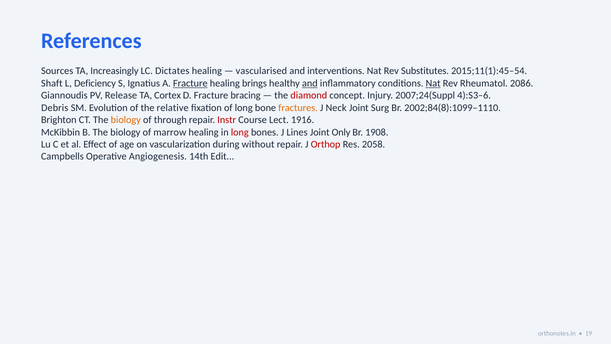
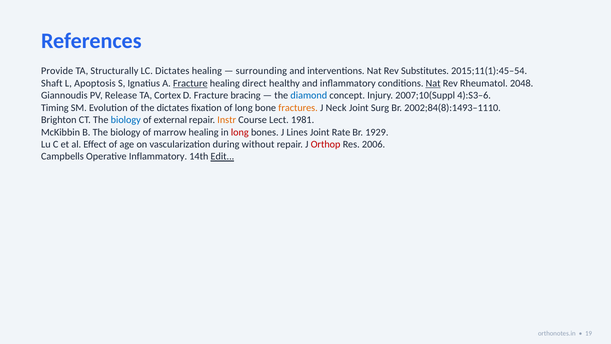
Sources: Sources -> Provide
Increasingly: Increasingly -> Structurally
vascularised: vascularised -> surrounding
Deficiency: Deficiency -> Apoptosis
brings: brings -> direct
and at (310, 83) underline: present -> none
2086: 2086 -> 2048
diamond colour: red -> blue
2007;24(Suppl: 2007;24(Suppl -> 2007;10(Suppl
Debris: Debris -> Timing
the relative: relative -> dictates
2002;84(8):1099–1110: 2002;84(8):1099–1110 -> 2002;84(8):1493–1110
biology at (126, 120) colour: orange -> blue
through: through -> external
Instr colour: red -> orange
1916: 1916 -> 1981
Only: Only -> Rate
1908: 1908 -> 1929
2058: 2058 -> 2006
Operative Angiogenesis: Angiogenesis -> Inflammatory
Edit underline: none -> present
